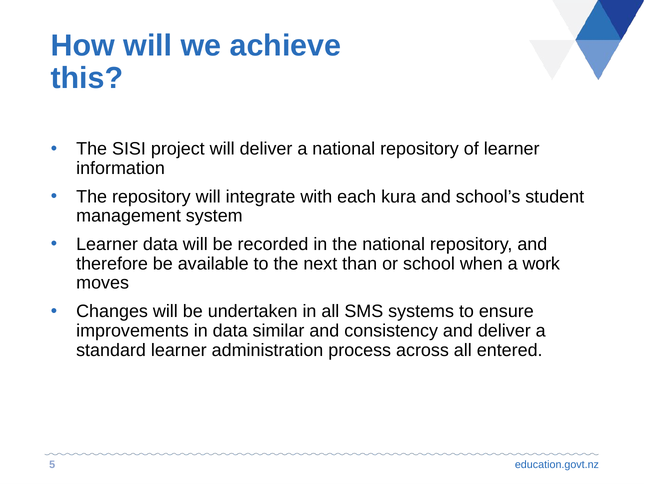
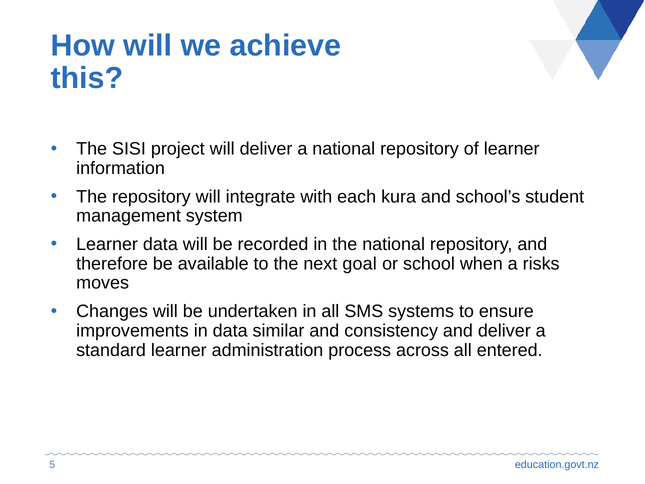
than: than -> goal
work: work -> risks
